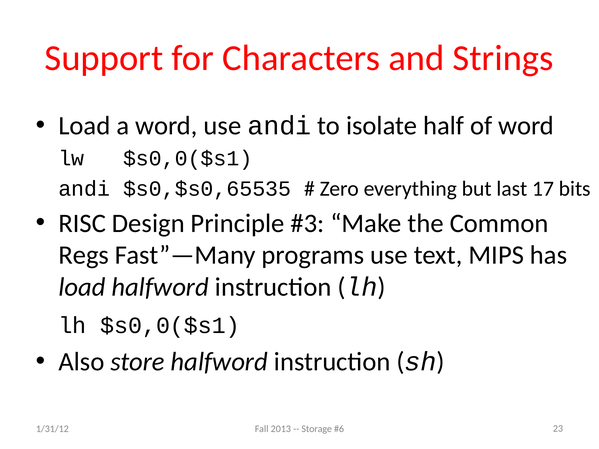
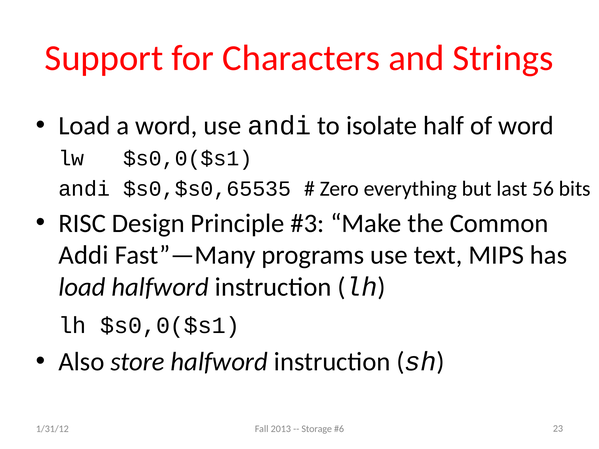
17: 17 -> 56
Regs: Regs -> Addi
